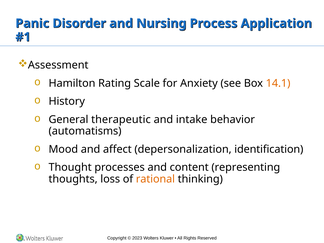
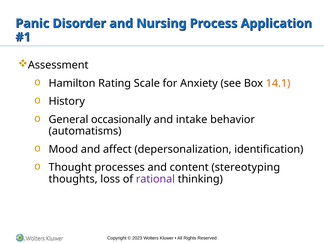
therapeutic: therapeutic -> occasionally
representing: representing -> stereotyping
rational colour: orange -> purple
